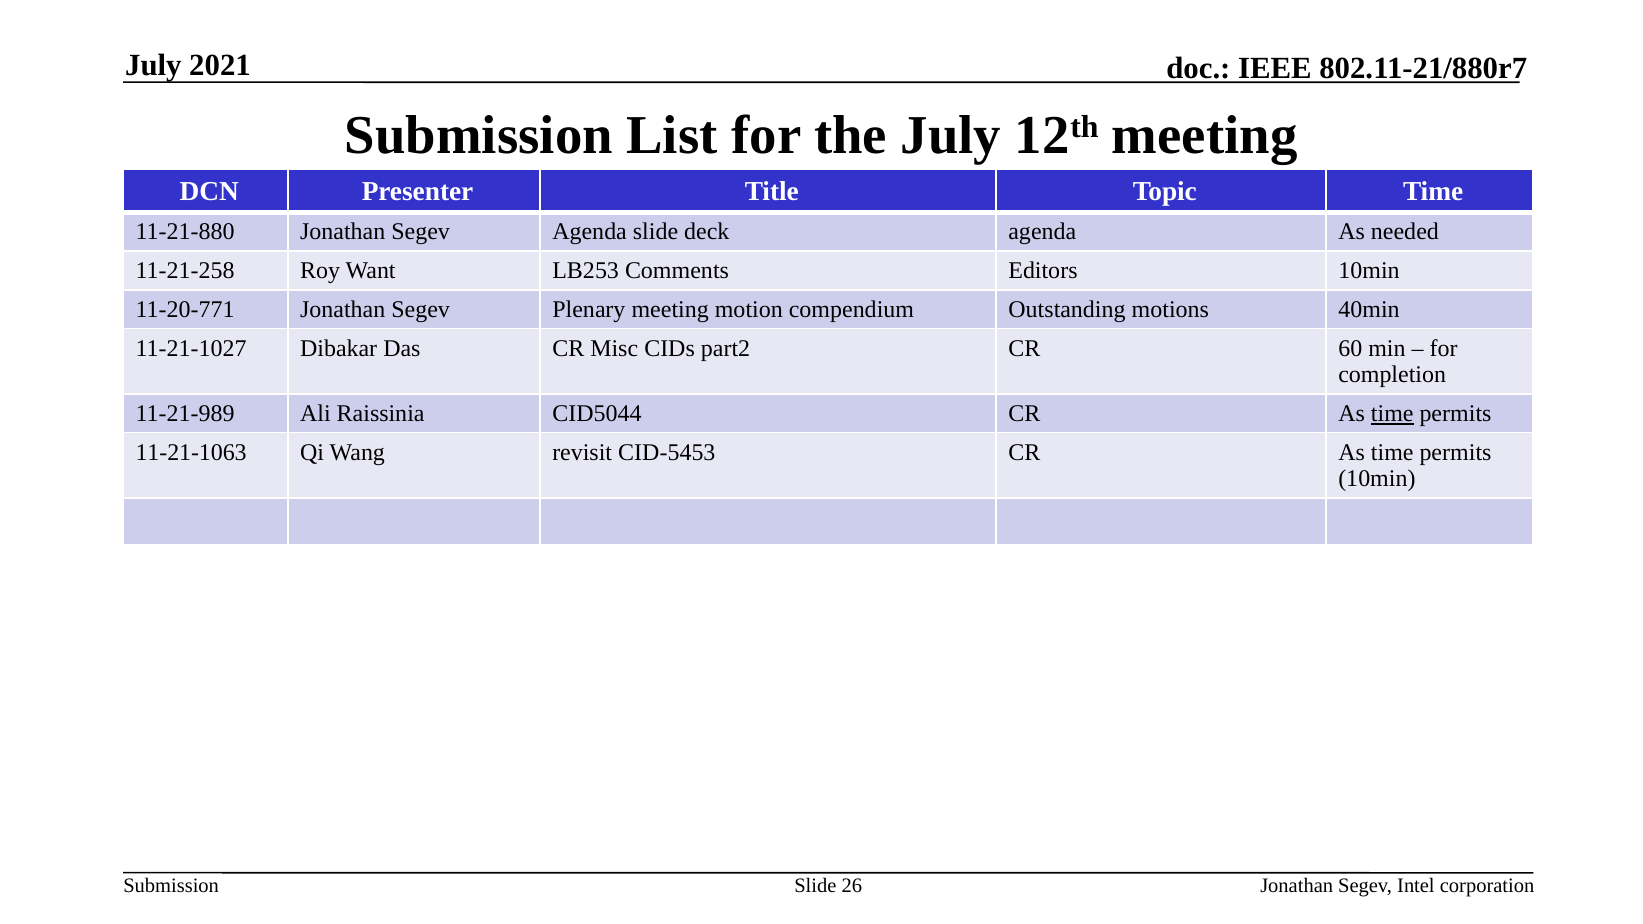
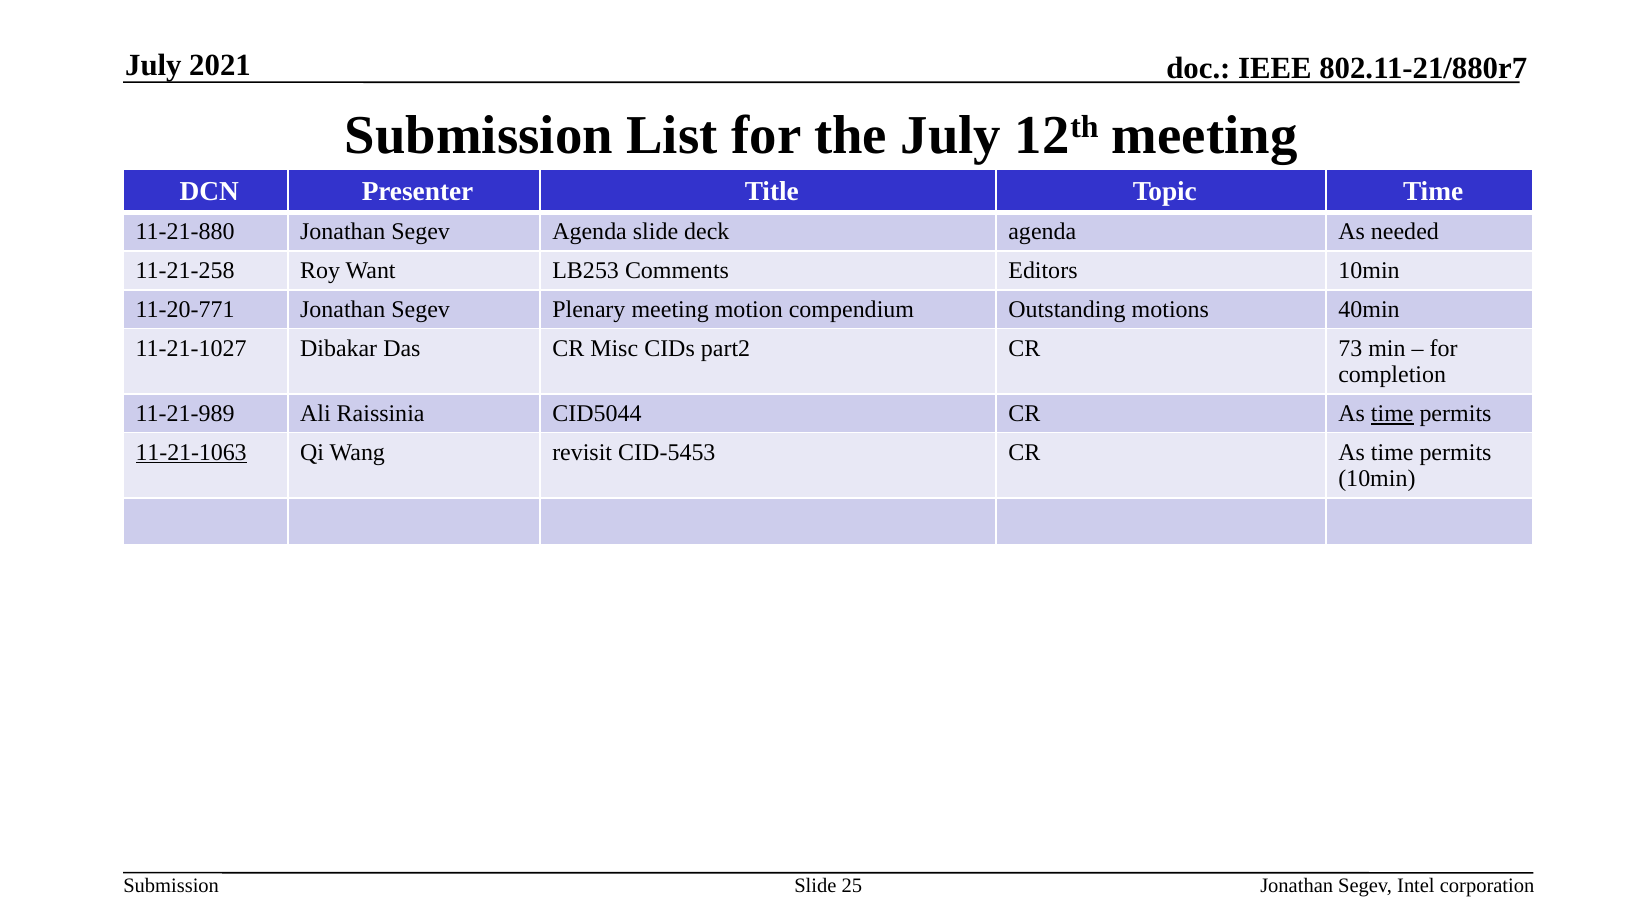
60: 60 -> 73
11-21-1063 underline: none -> present
26: 26 -> 25
